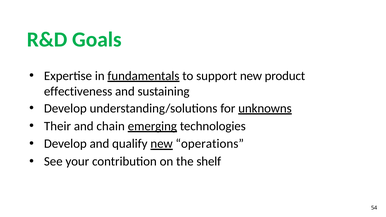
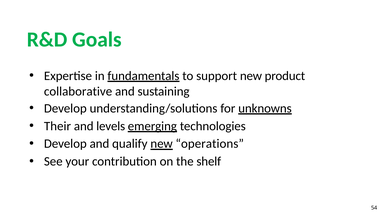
effectiveness: effectiveness -> collaborative
chain: chain -> levels
